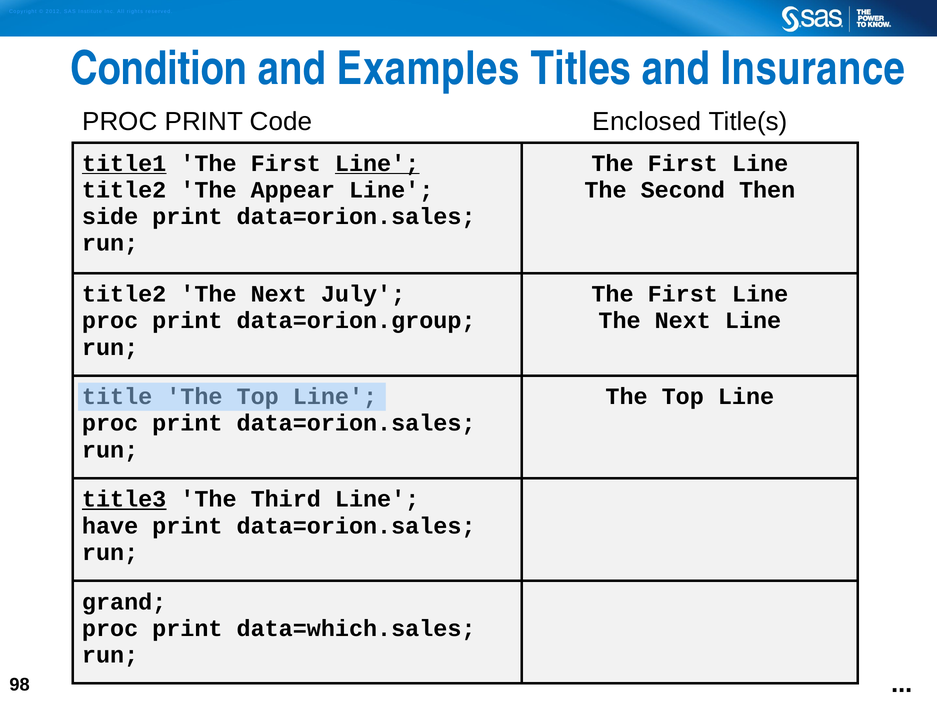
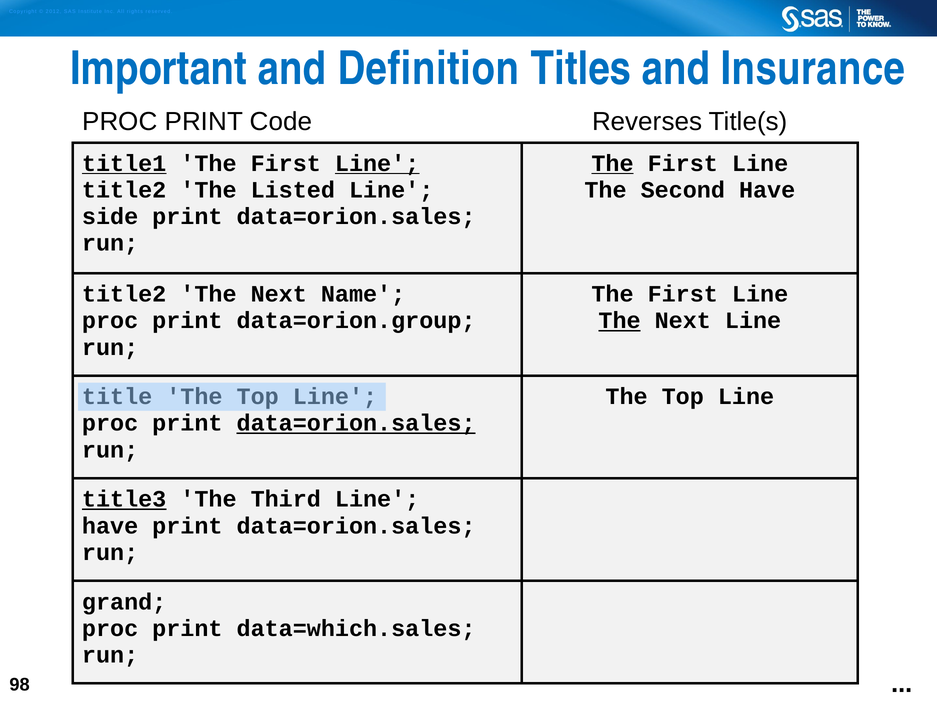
Condition: Condition -> Important
Examples: Examples -> Definition
Enclosed: Enclosed -> Reverses
The at (612, 163) underline: none -> present
Appear: Appear -> Listed
Second Then: Then -> Have
July: July -> Name
The at (620, 321) underline: none -> present
data=orion.sales at (356, 423) underline: none -> present
